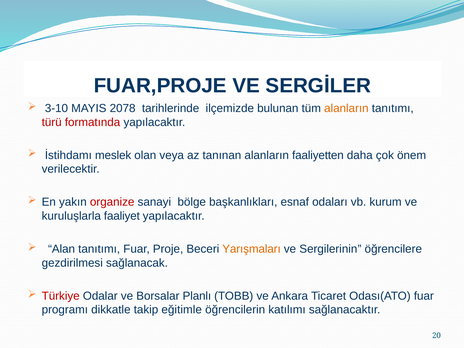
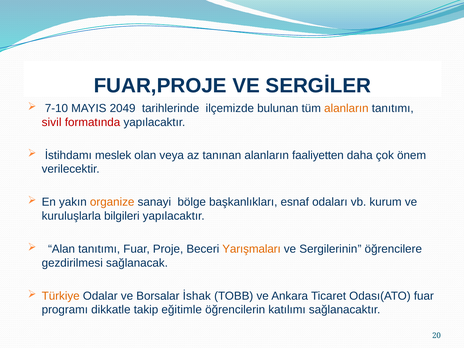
3-10: 3-10 -> 7-10
2078: 2078 -> 2049
türü: türü -> sivil
organize colour: red -> orange
faaliyet: faaliyet -> bilgileri
Türkiye colour: red -> orange
Planlı: Planlı -> İshak
